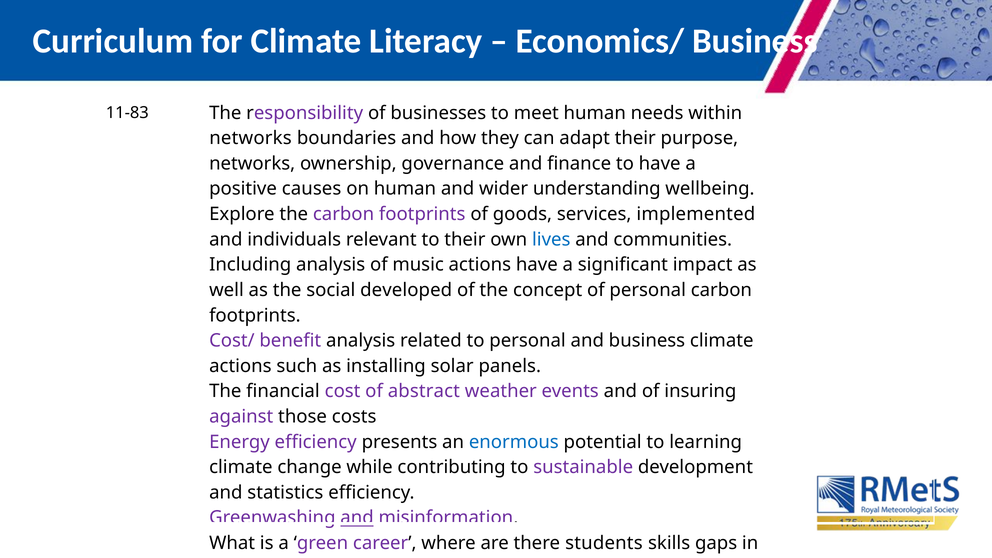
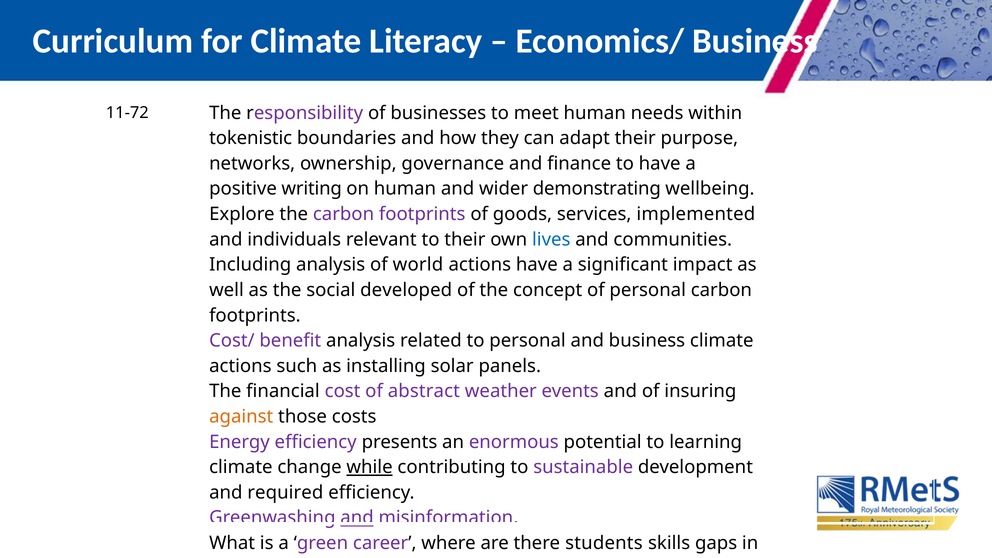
11-83: 11-83 -> 11-72
networks at (251, 138): networks -> tokenistic
causes: causes -> writing
understanding: understanding -> demonstrating
music: music -> world
against colour: purple -> orange
enormous colour: blue -> purple
while underline: none -> present
statistics: statistics -> required
